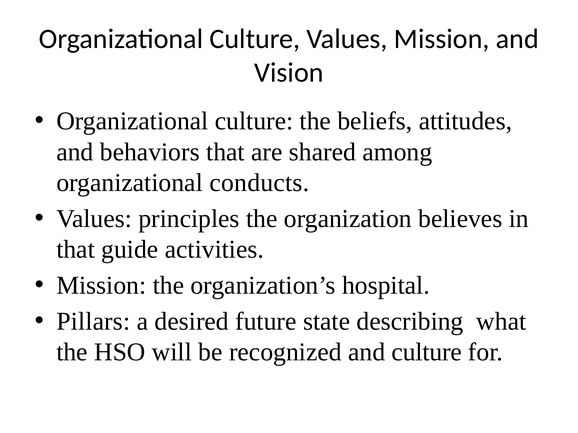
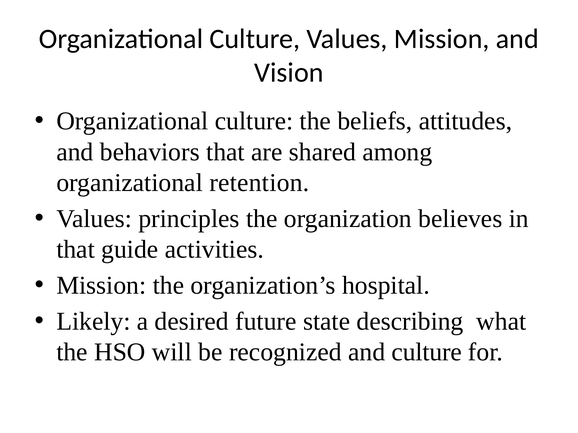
conducts: conducts -> retention
Pillars: Pillars -> Likely
